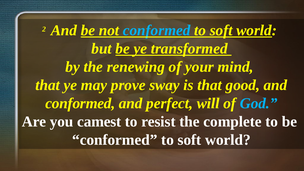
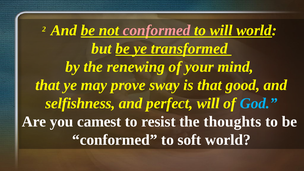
conformed at (157, 30) colour: light blue -> pink
soft at (221, 30): soft -> will
conformed at (80, 103): conformed -> selfishness
complete: complete -> thoughts
